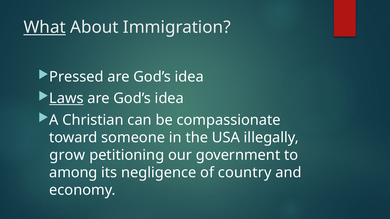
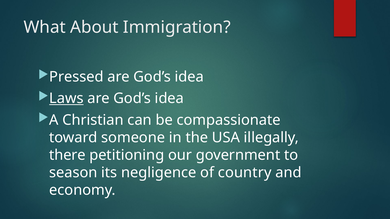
What underline: present -> none
grow: grow -> there
among: among -> season
